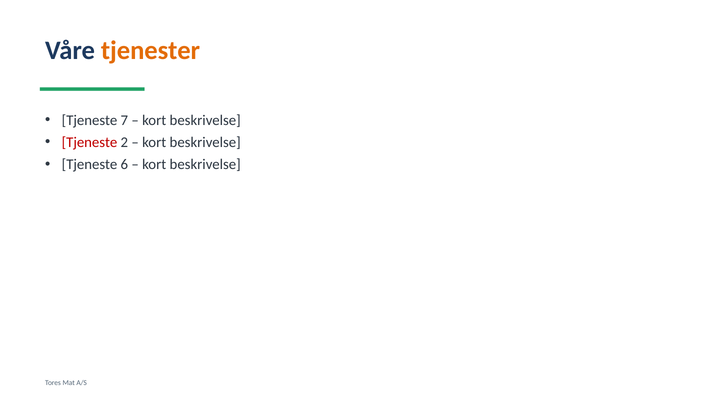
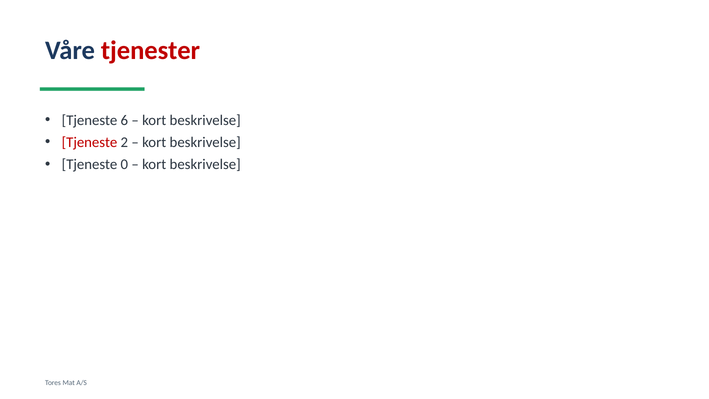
tjenester colour: orange -> red
7: 7 -> 6
6: 6 -> 0
